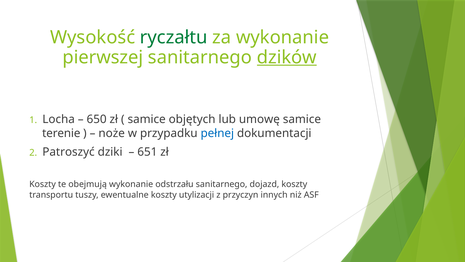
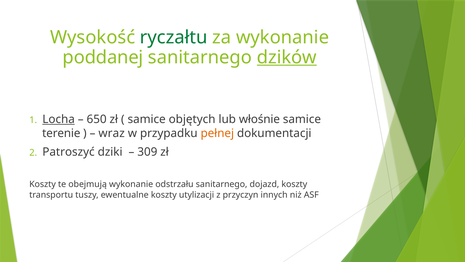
pierwszej: pierwszej -> poddanej
Locha underline: none -> present
umowę: umowę -> włośnie
noże: noże -> wraz
pełnej colour: blue -> orange
651: 651 -> 309
